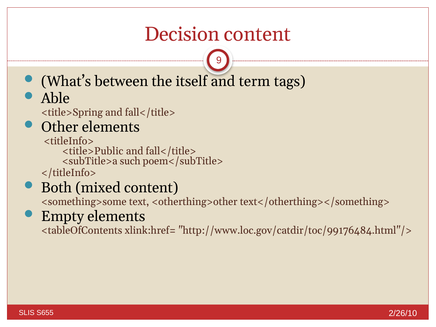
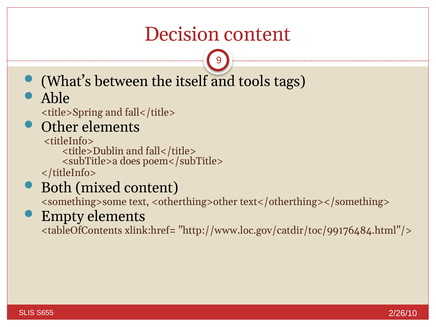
term: term -> tools
<title>Public: <title>Public -> <title>Dublin
such: such -> does
